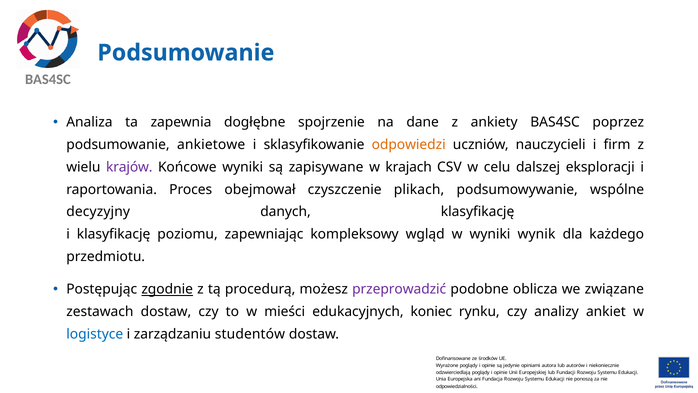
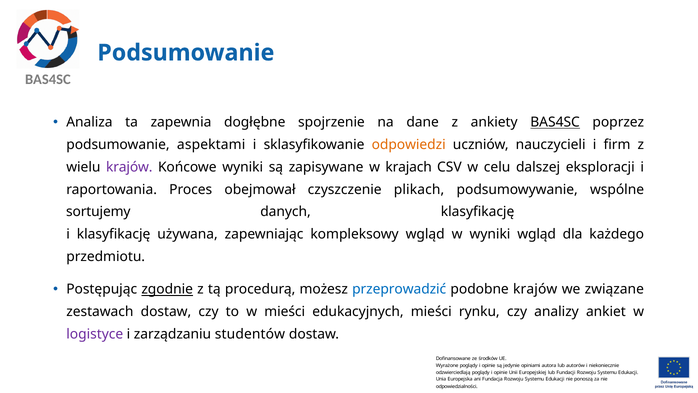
BAS4SC at (555, 122) underline: none -> present
ankietowe: ankietowe -> aspektami
decyzyjny: decyzyjny -> sortujemy
poziomu: poziomu -> używana
wyniki wynik: wynik -> wgląd
przeprowadzić colour: purple -> blue
podobne oblicza: oblicza -> krajów
edukacyjnych koniec: koniec -> mieści
logistyce colour: blue -> purple
